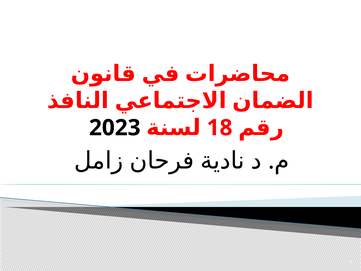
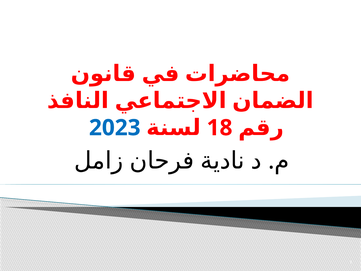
2023 colour: black -> blue
